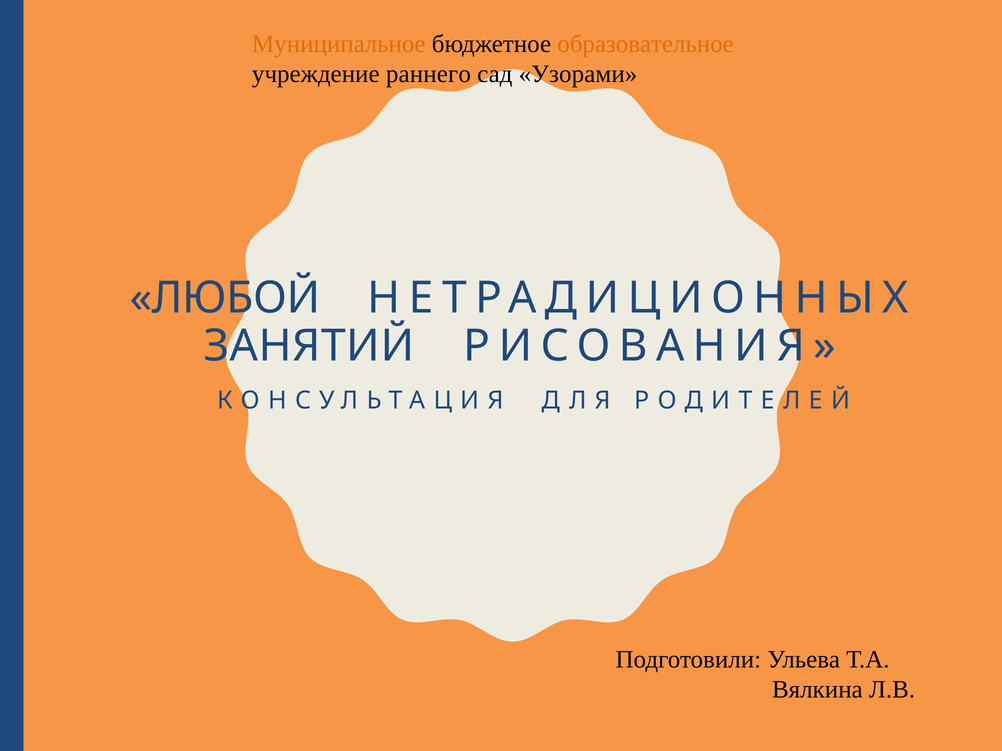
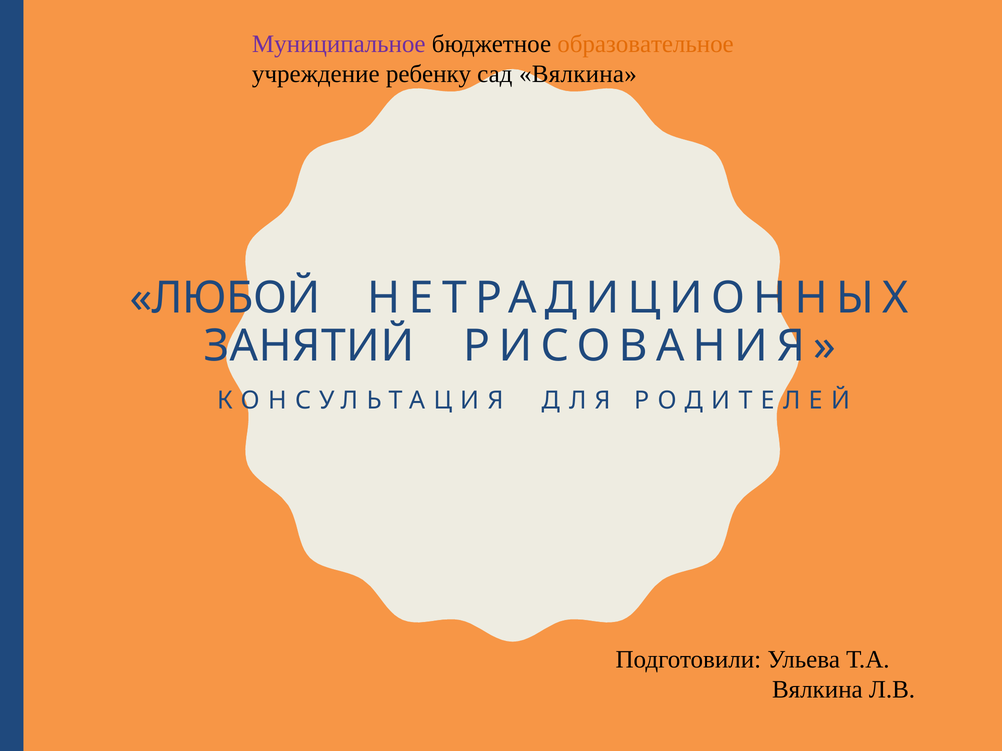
Муниципальное colour: orange -> purple
раннего: раннего -> ребенку
сад Узорами: Узорами -> Вялкина
